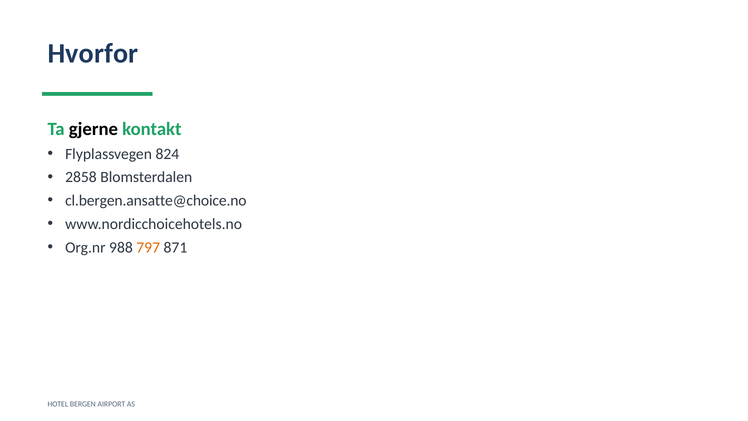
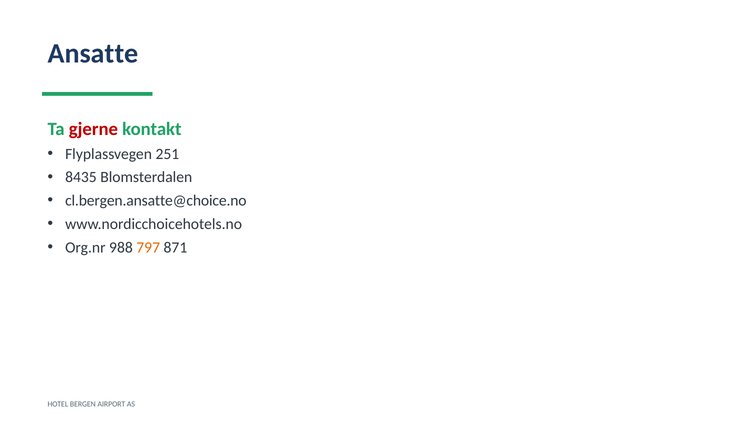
Hvorfor: Hvorfor -> Ansatte
gjerne colour: black -> red
824: 824 -> 251
2858: 2858 -> 8435
